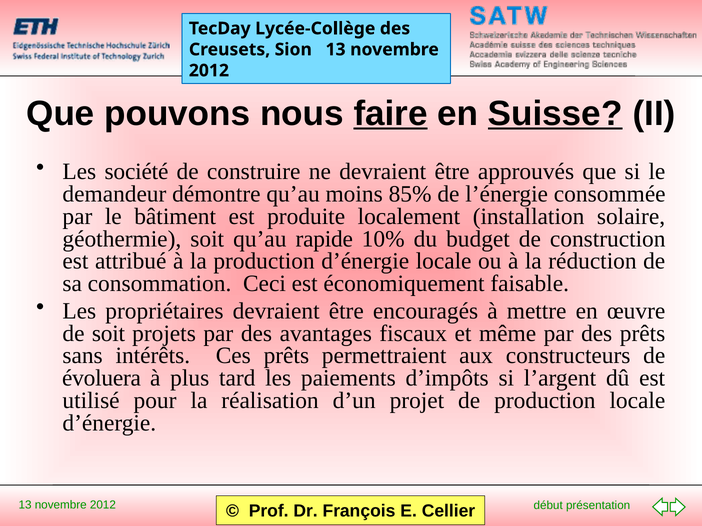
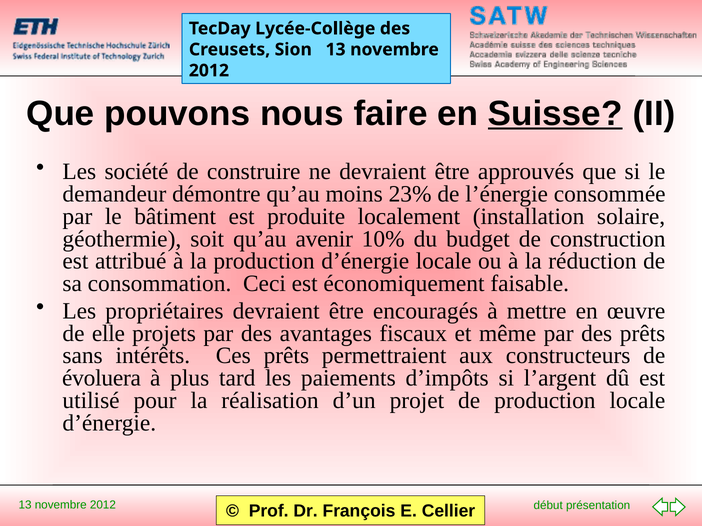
faire underline: present -> none
85%: 85% -> 23%
rapide: rapide -> avenir
de soit: soit -> elle
